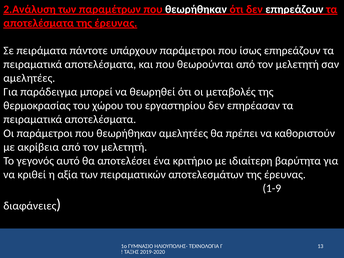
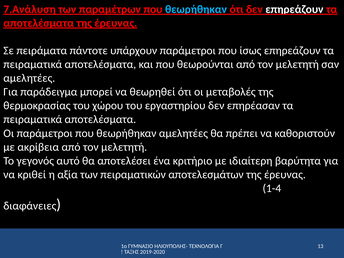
2.Ανάλυση: 2.Ανάλυση -> 7.Ανάλυση
θεωρήθηκαν at (196, 9) colour: white -> light blue
1-9: 1-9 -> 1-4
